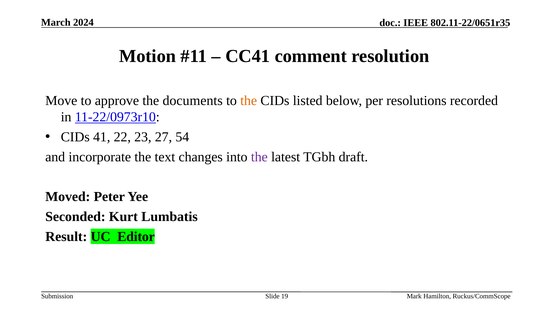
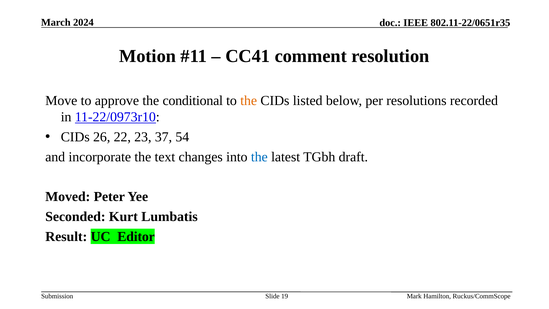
documents: documents -> conditional
41: 41 -> 26
27: 27 -> 37
the at (259, 157) colour: purple -> blue
